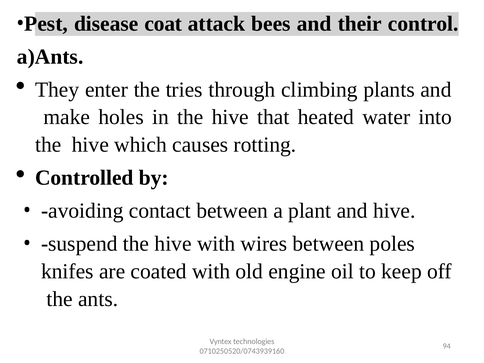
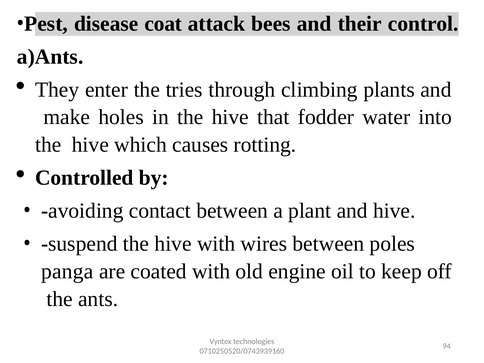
heated: heated -> fodder
knifes: knifes -> panga
